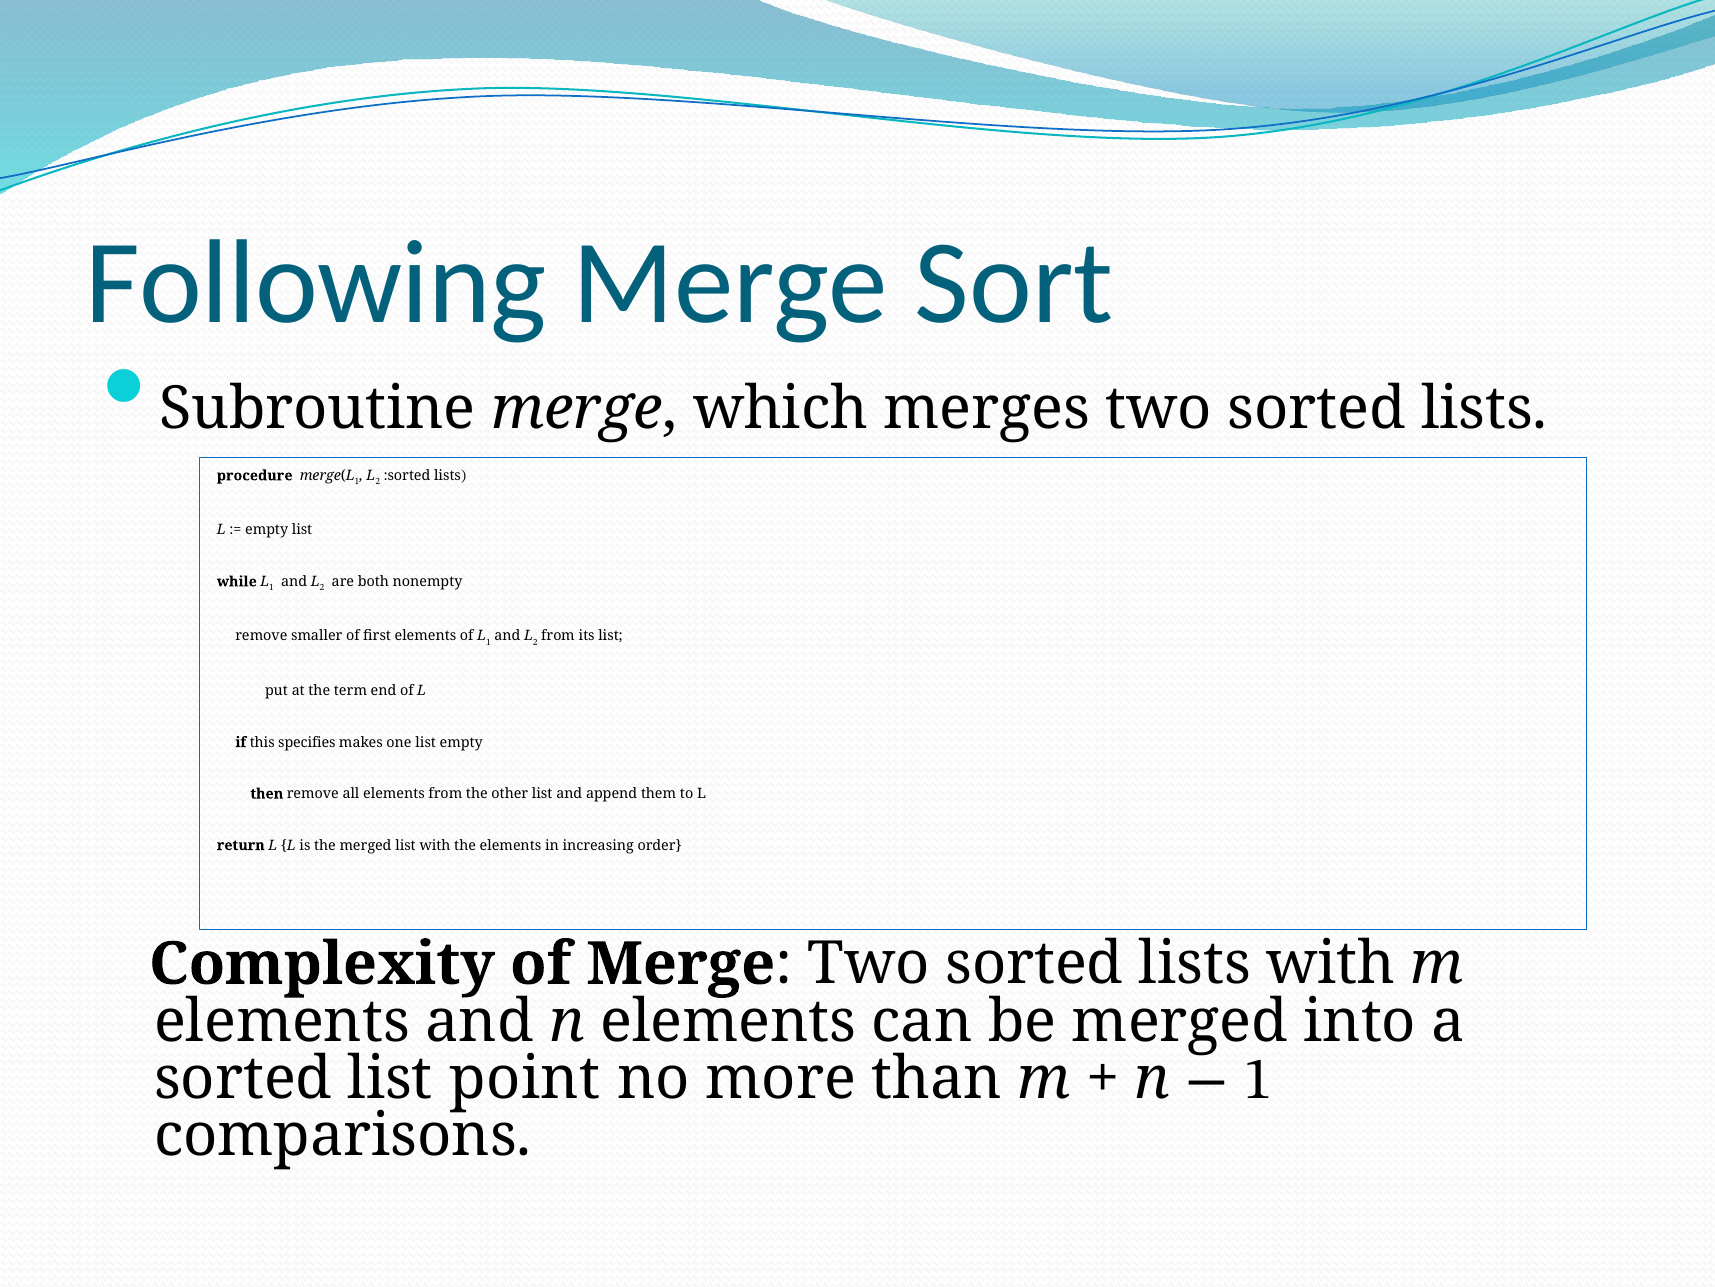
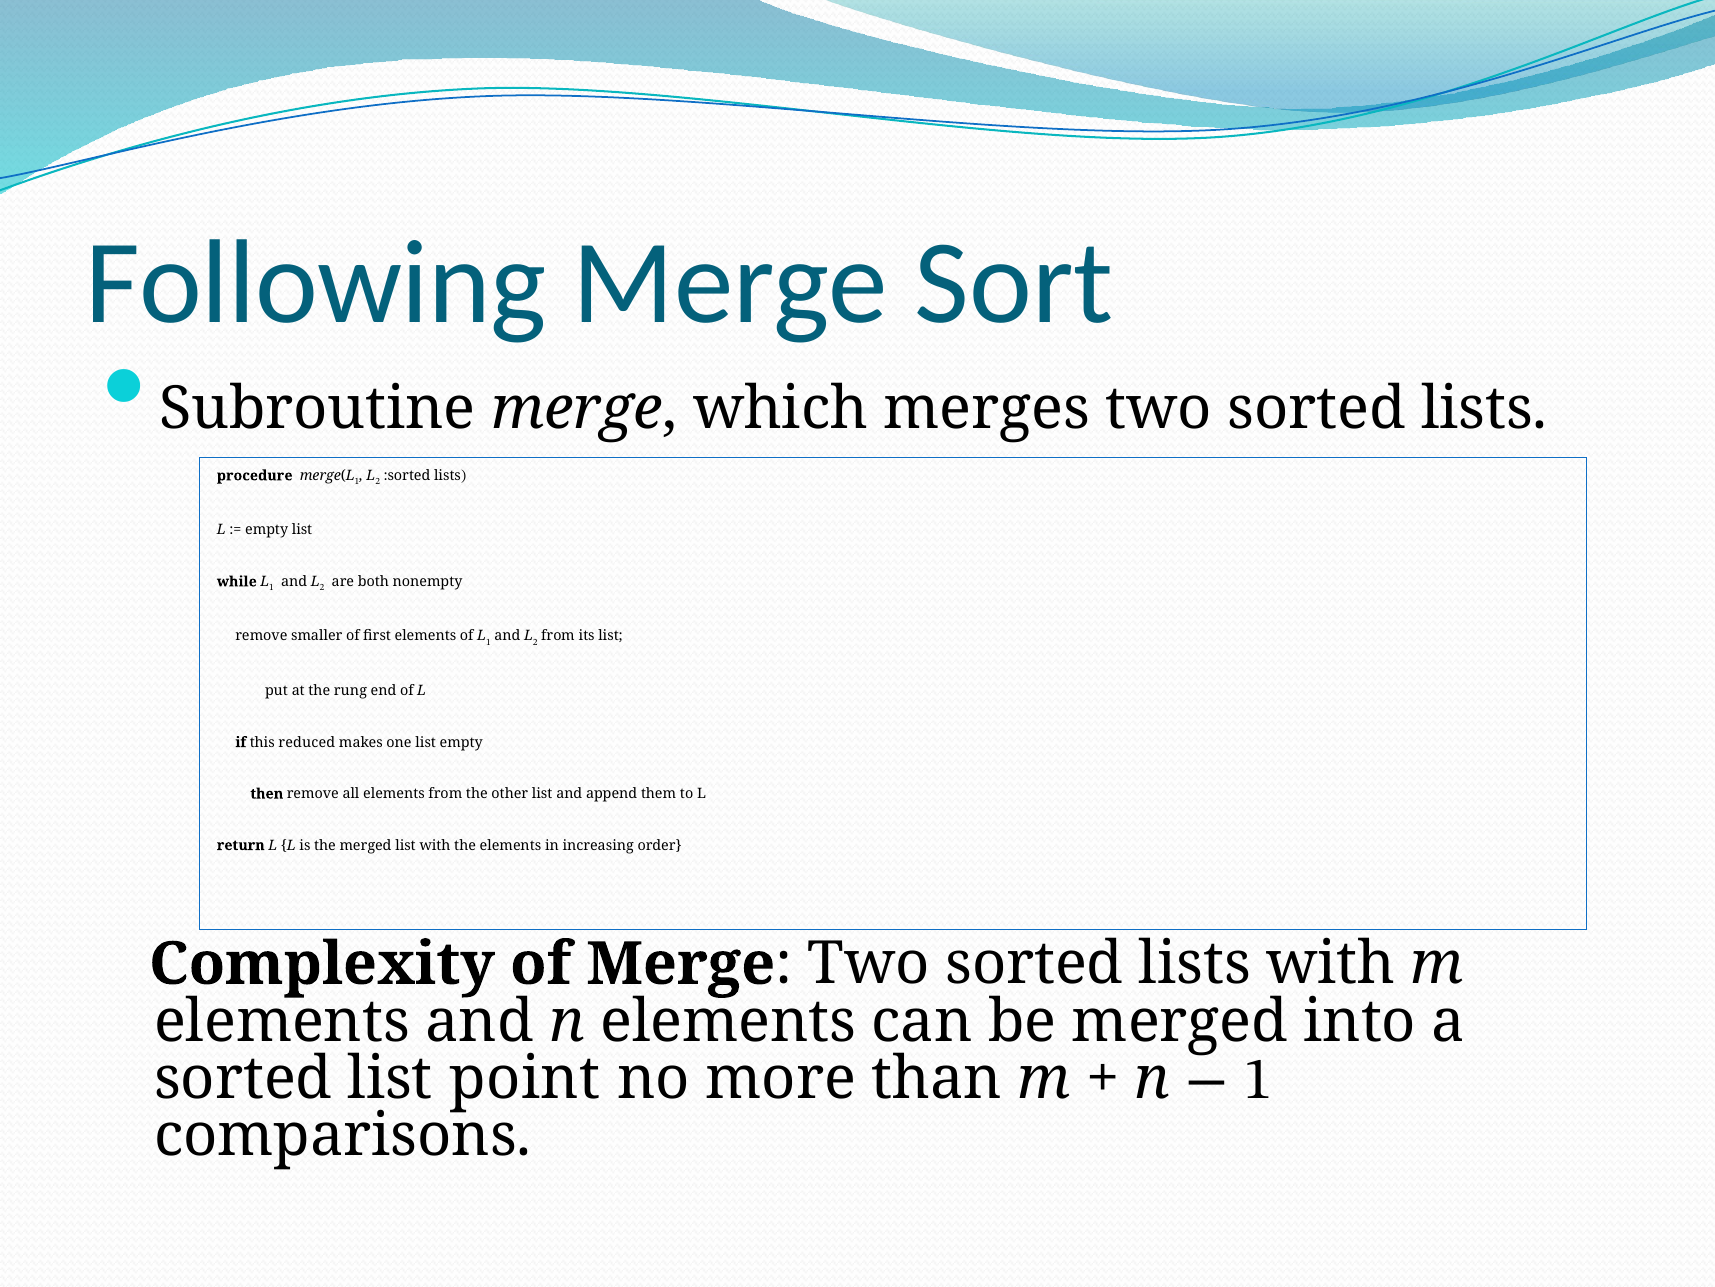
term: term -> rung
specifies: specifies -> reduced
